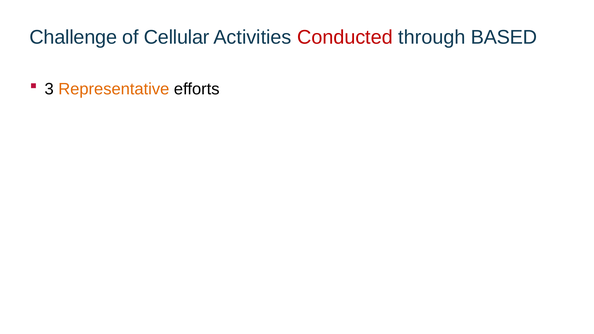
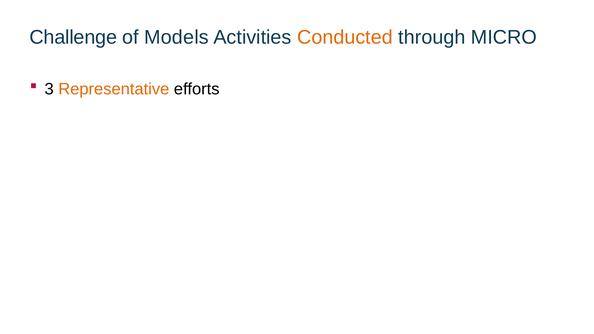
Cellular: Cellular -> Models
Conducted colour: red -> orange
BASED: BASED -> MICRO
